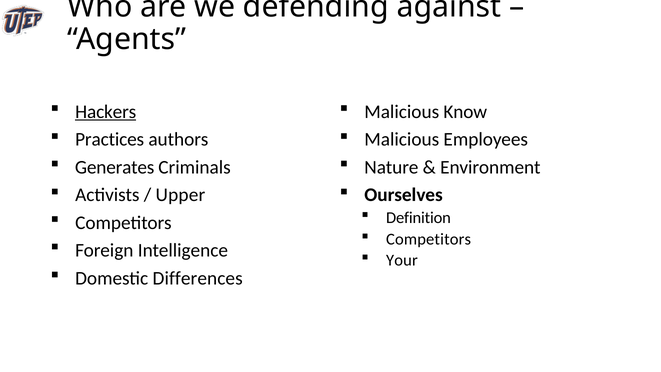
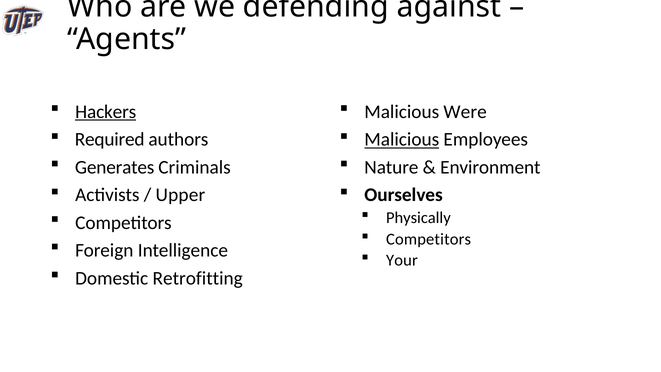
Know: Know -> Were
Practices: Practices -> Required
Malicious at (402, 139) underline: none -> present
Definition: Definition -> Physically
Differences: Differences -> Retrofitting
